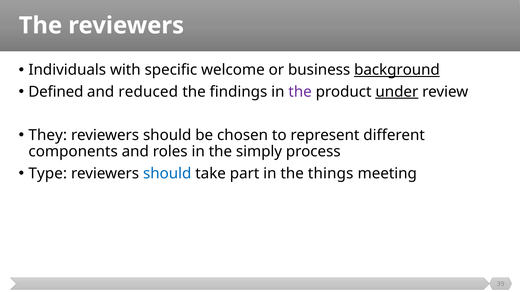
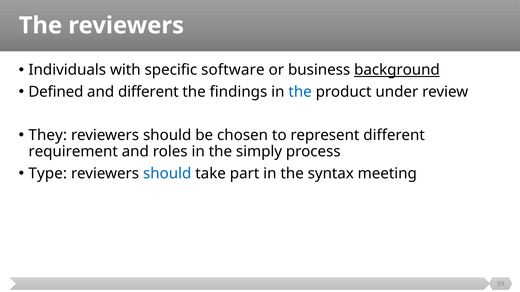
welcome: welcome -> software
and reduced: reduced -> different
the at (300, 92) colour: purple -> blue
under underline: present -> none
components: components -> requirement
things: things -> syntax
